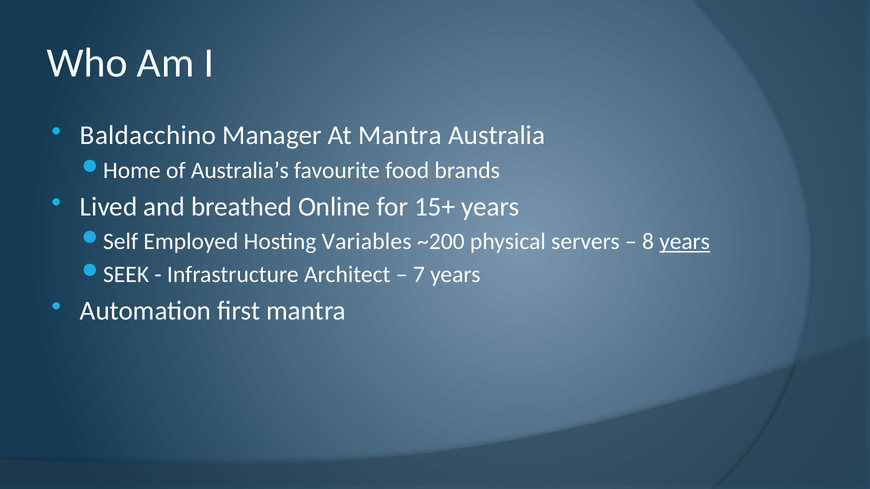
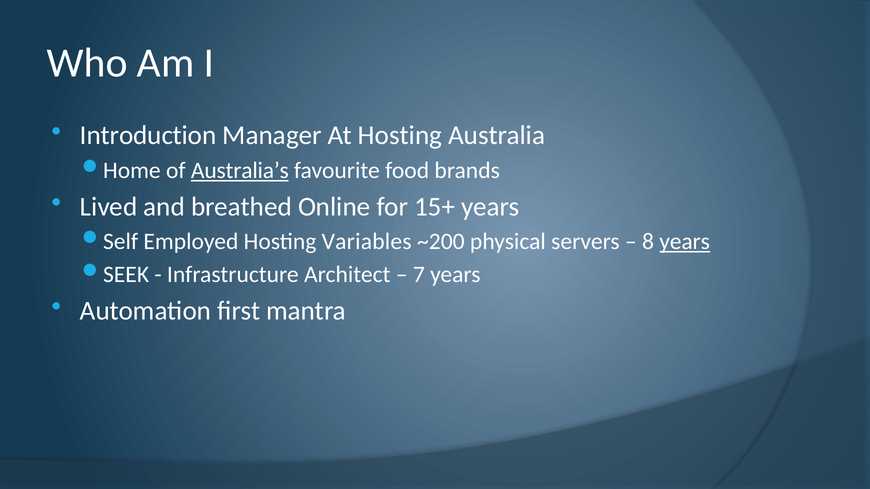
Baldacchino: Baldacchino -> Introduction
At Mantra: Mantra -> Hosting
Australia’s underline: none -> present
